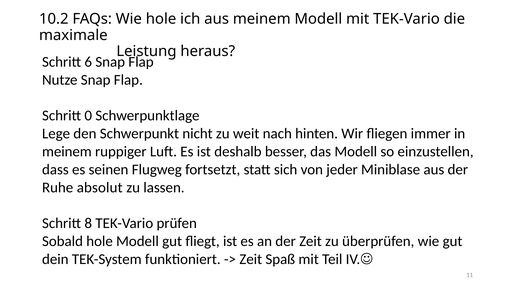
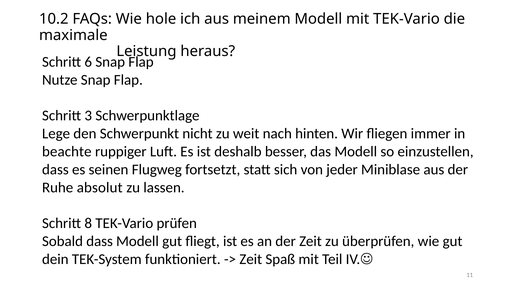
0: 0 -> 3
meinem at (67, 152): meinem -> beachte
Sobald hole: hole -> dass
